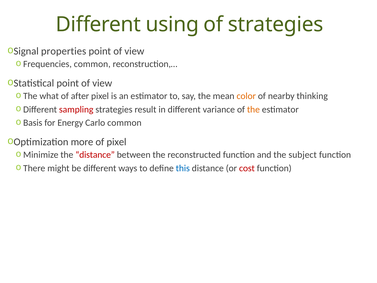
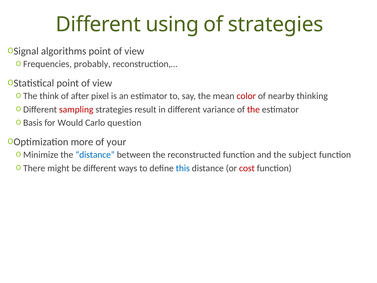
properties: properties -> algorithms
common at (92, 64): common -> probably
what: what -> think
color colour: orange -> red
the at (253, 109) colour: orange -> red
Energy: Energy -> Would
Carlo common: common -> question
of pixel: pixel -> your
distance at (95, 155) colour: red -> blue
